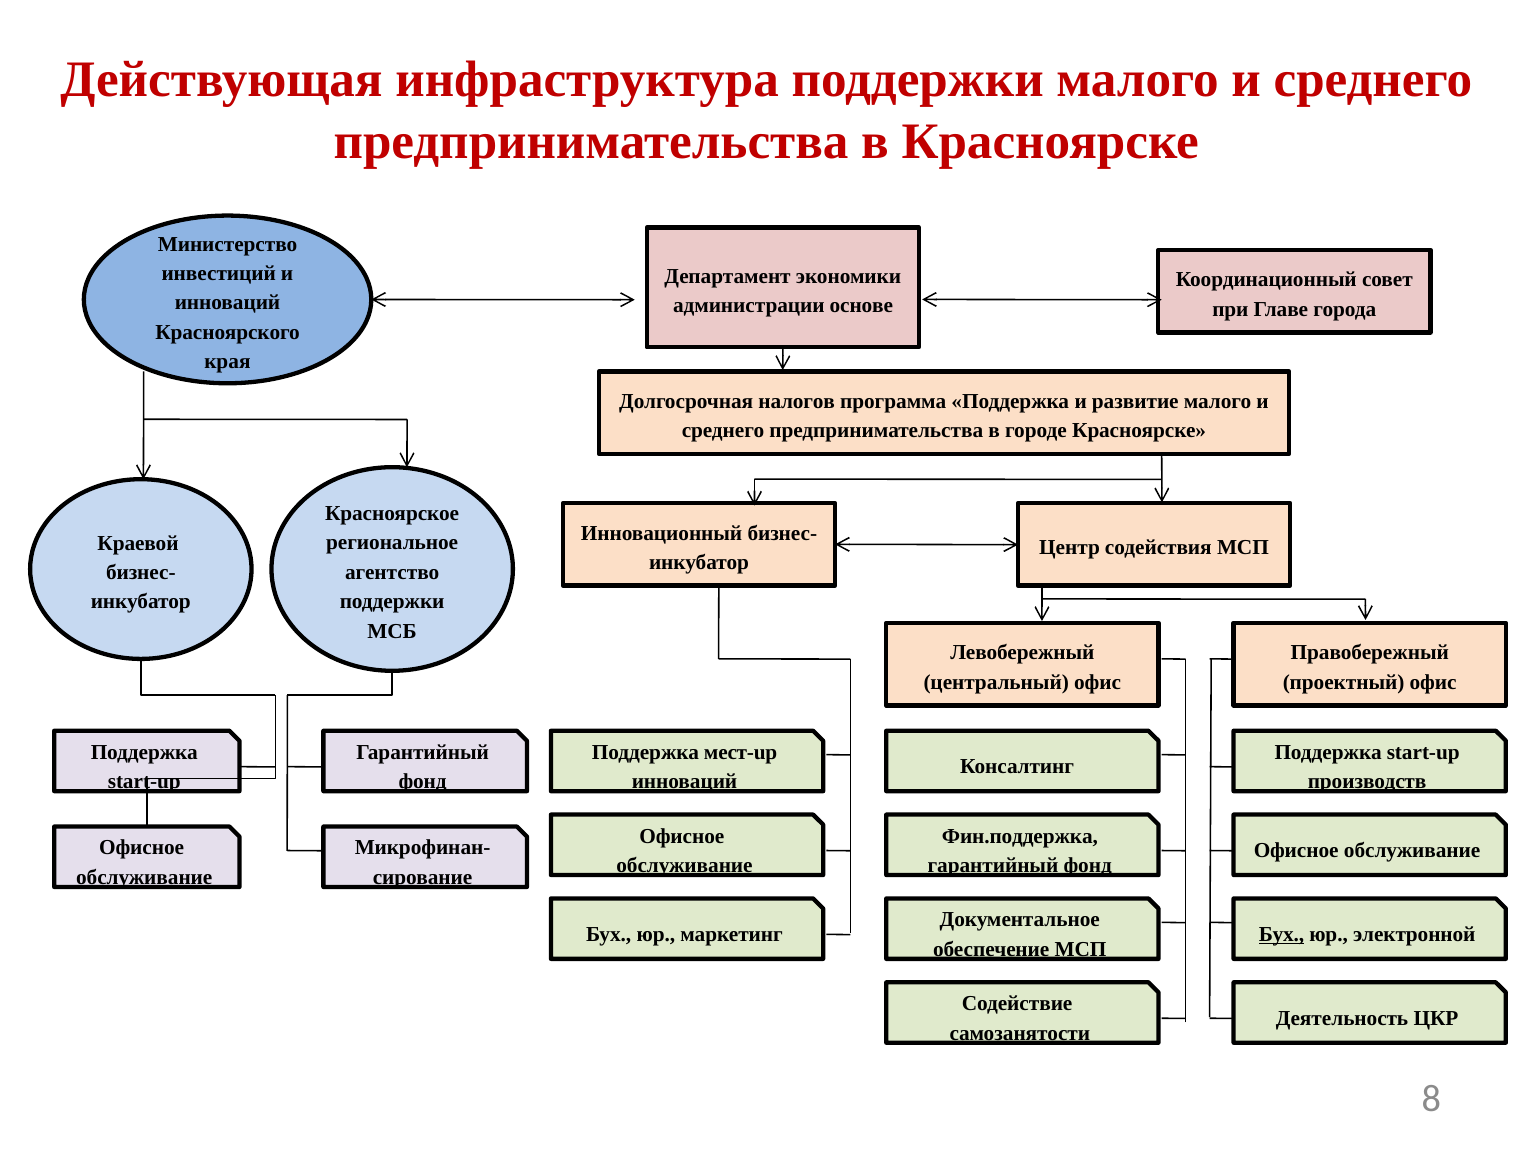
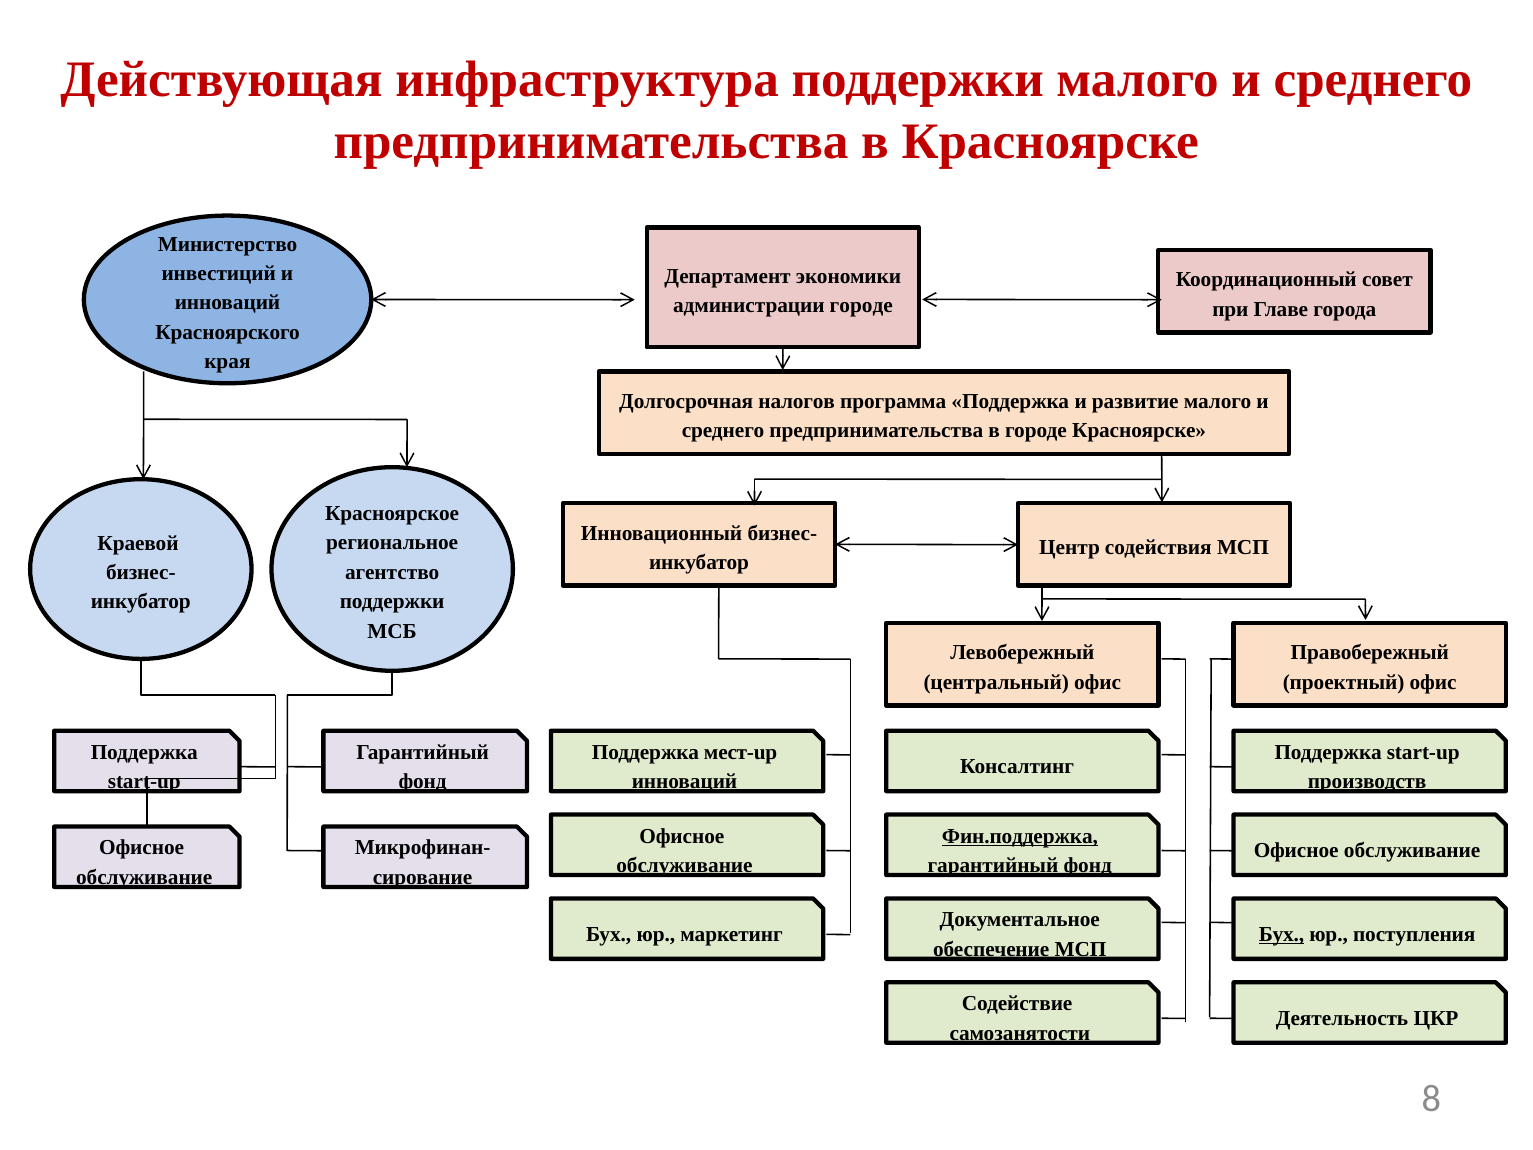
администрации основе: основе -> городе
Фин.поддержка underline: none -> present
электронной: электронной -> поступления
